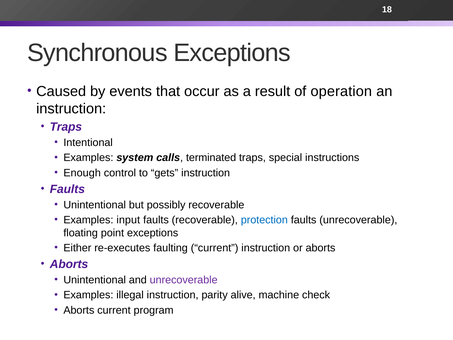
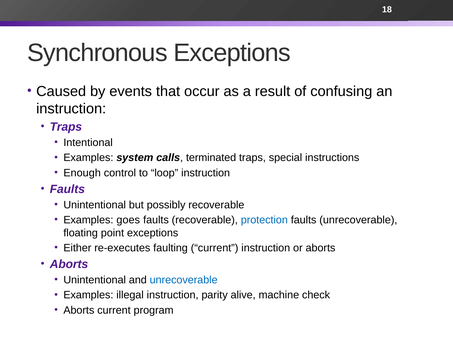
operation: operation -> confusing
gets: gets -> loop
input: input -> goes
unrecoverable at (184, 280) colour: purple -> blue
